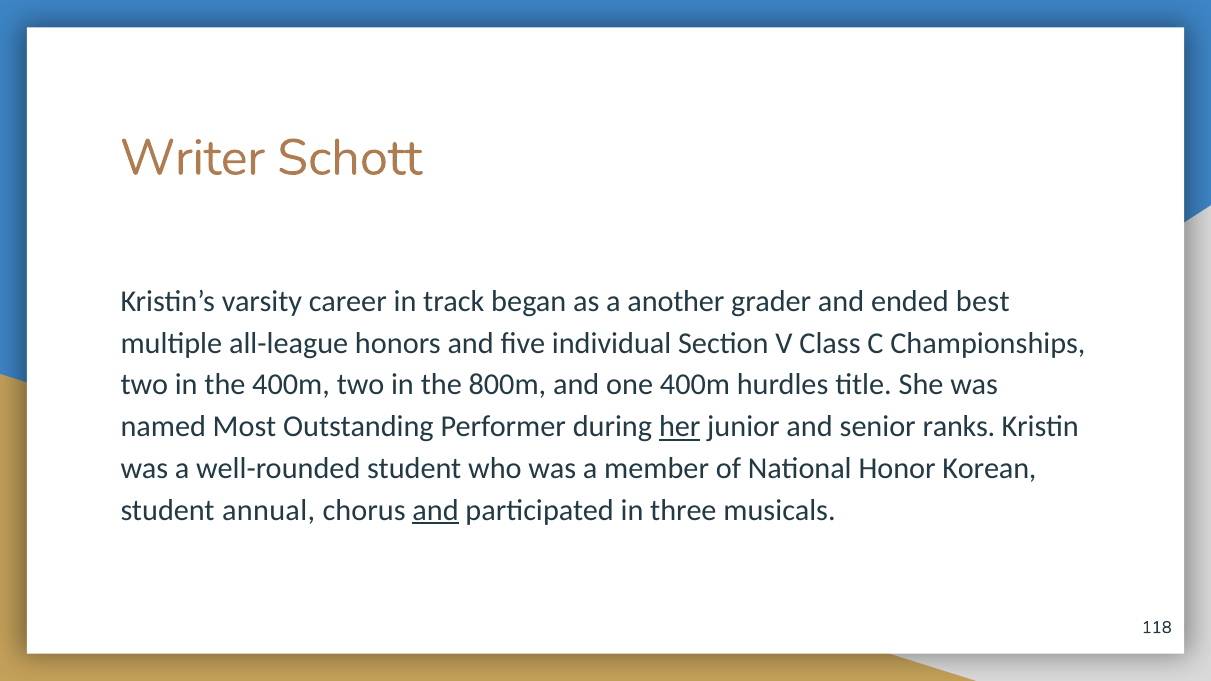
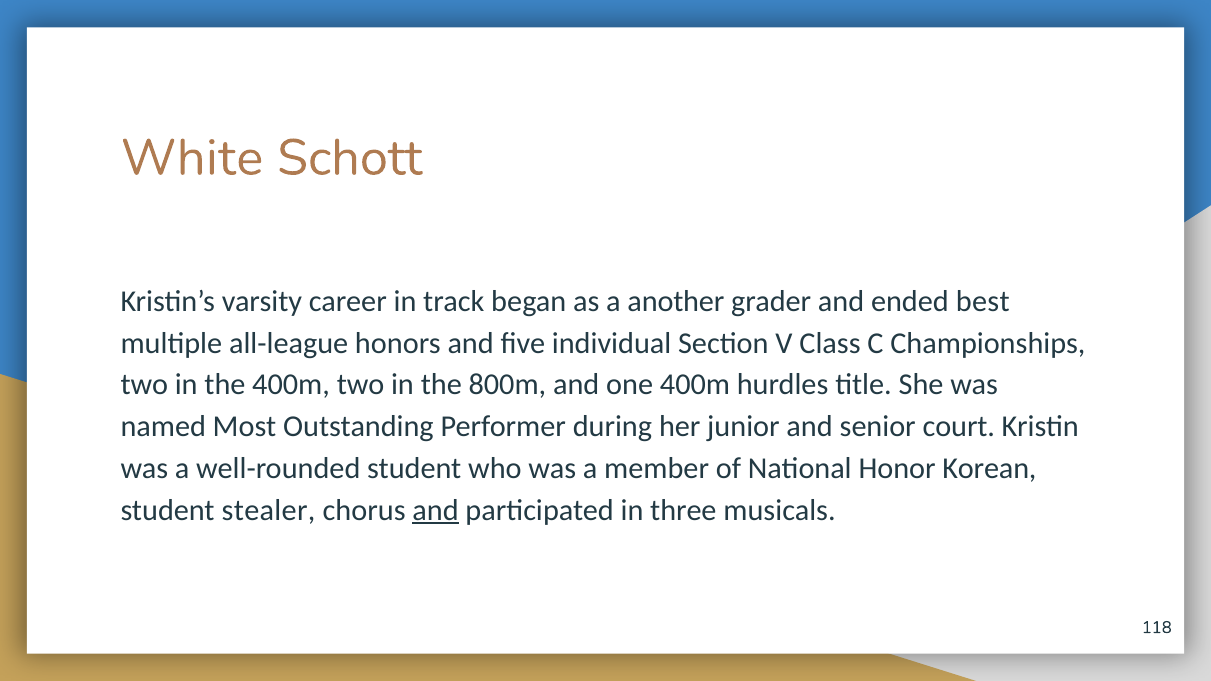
Writer: Writer -> White
her underline: present -> none
ranks: ranks -> court
annual: annual -> stealer
